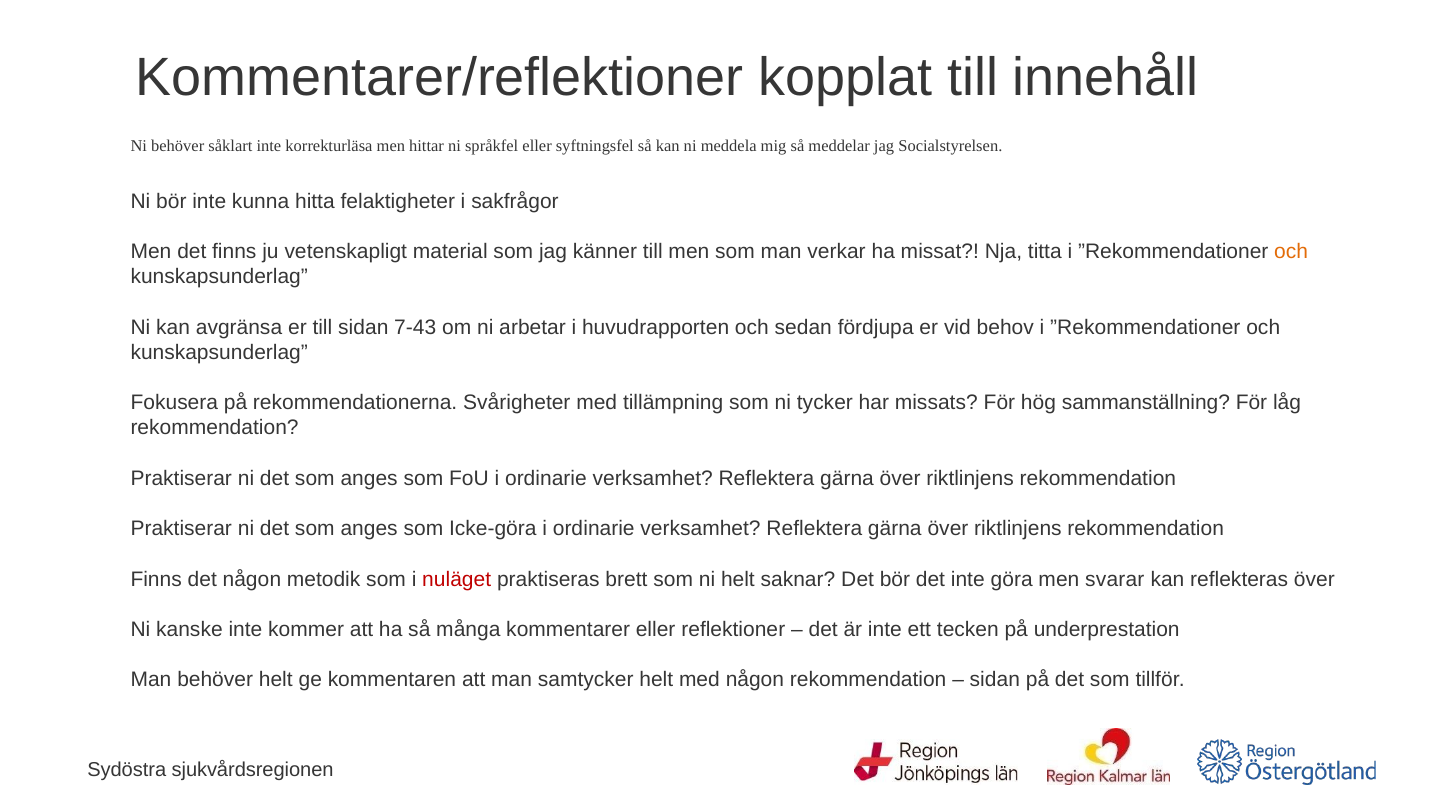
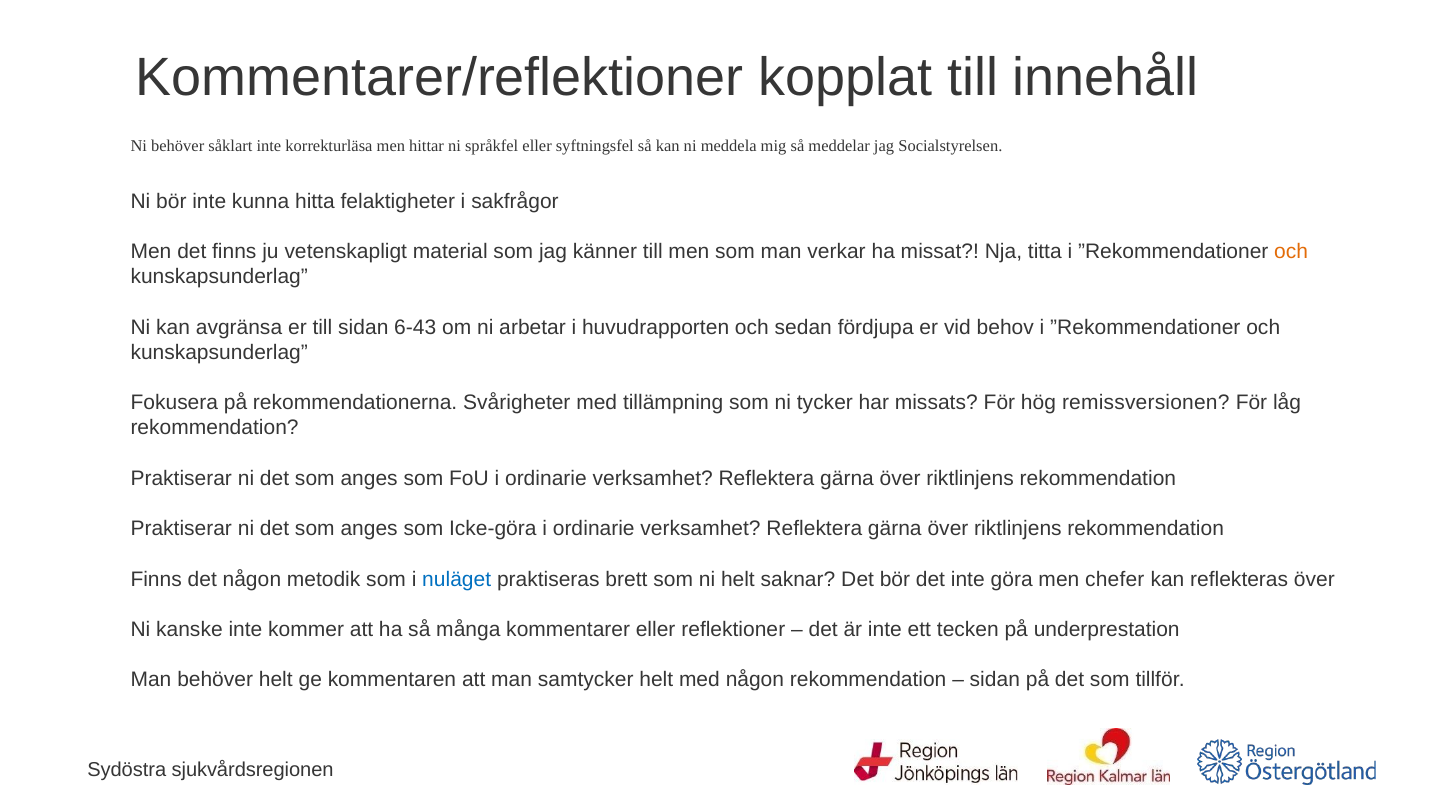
7-43: 7-43 -> 6-43
sammanställning: sammanställning -> remissversionen
nuläget colour: red -> blue
svarar: svarar -> chefer
